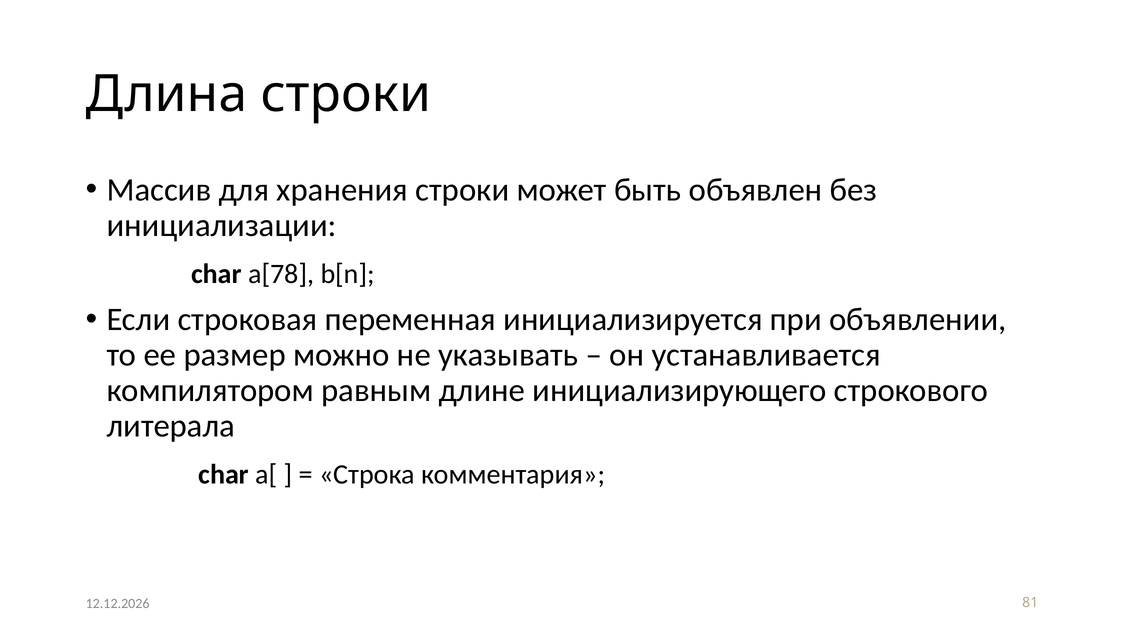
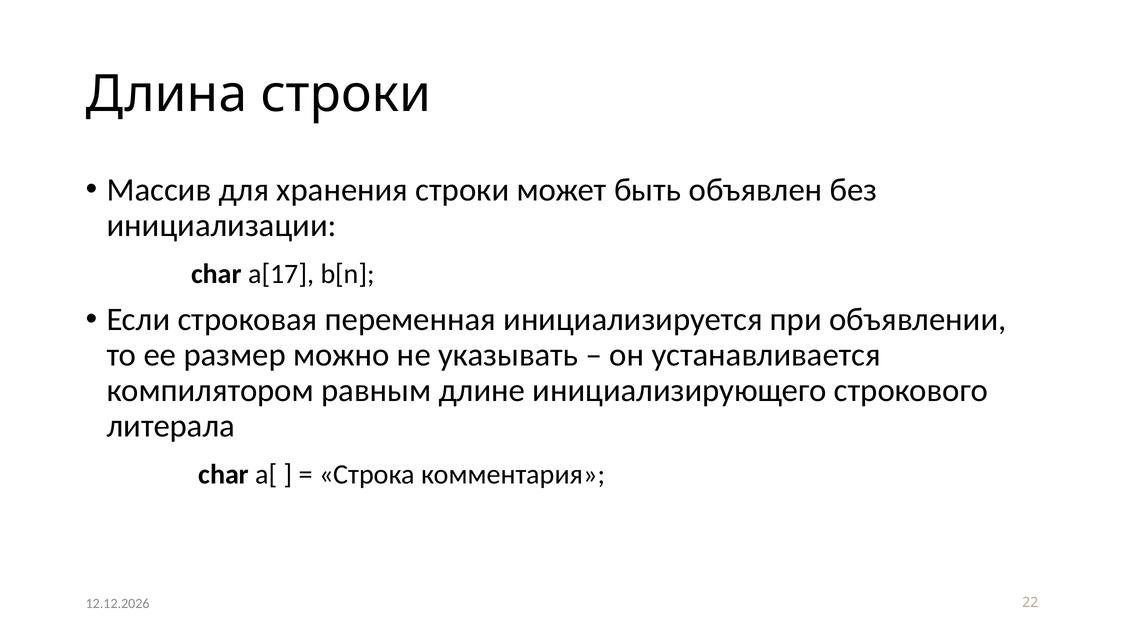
a[78: a[78 -> a[17
81: 81 -> 22
